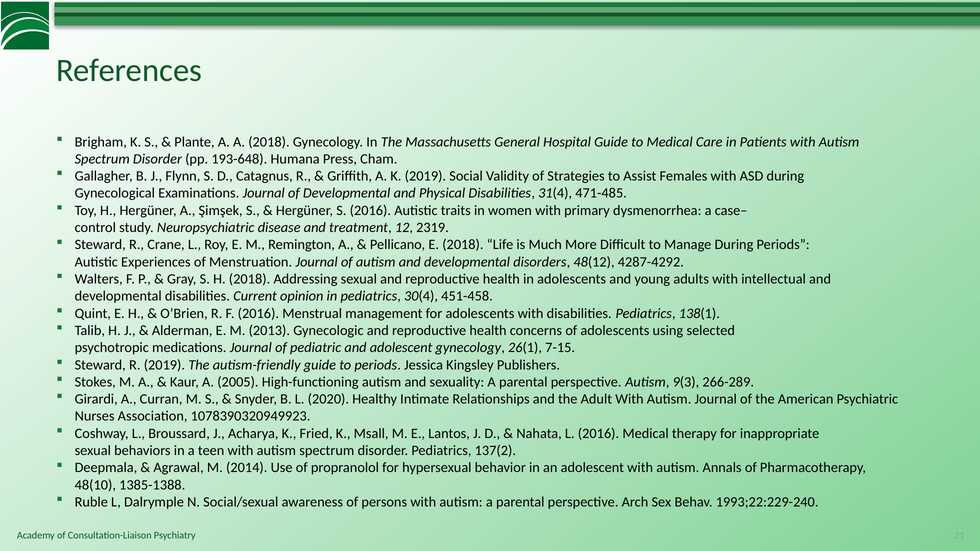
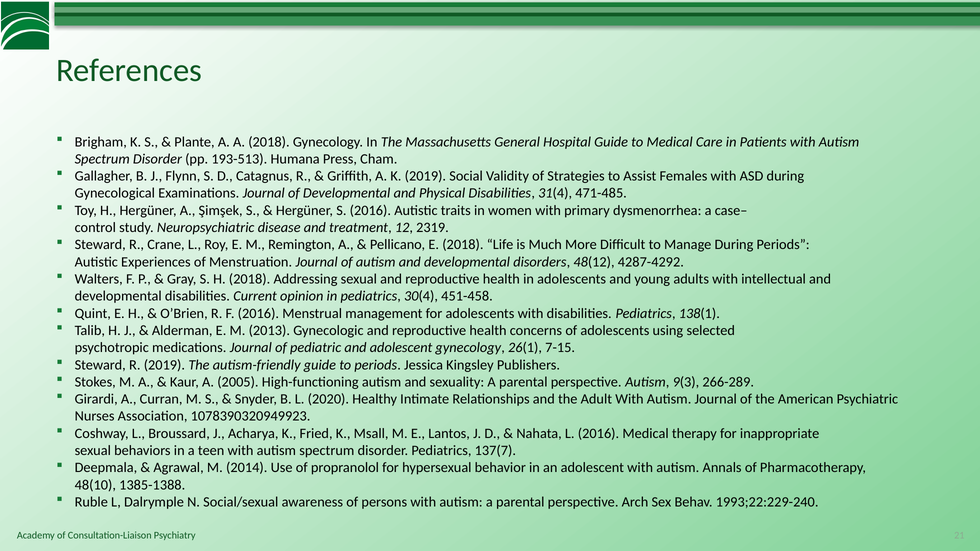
193-648: 193-648 -> 193-513
137(2: 137(2 -> 137(7
